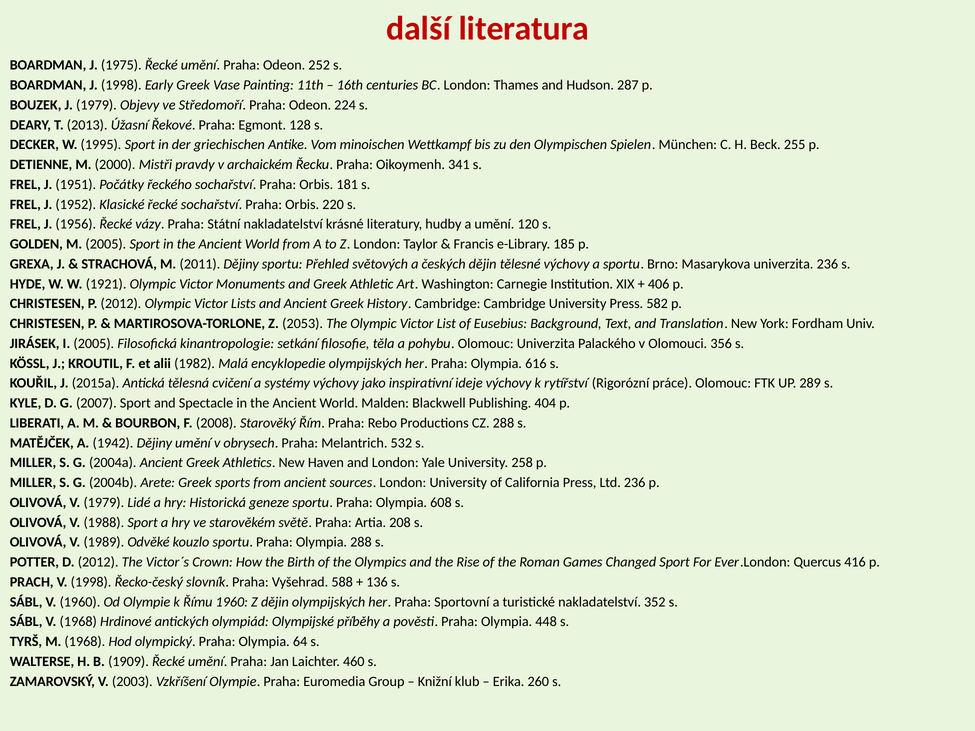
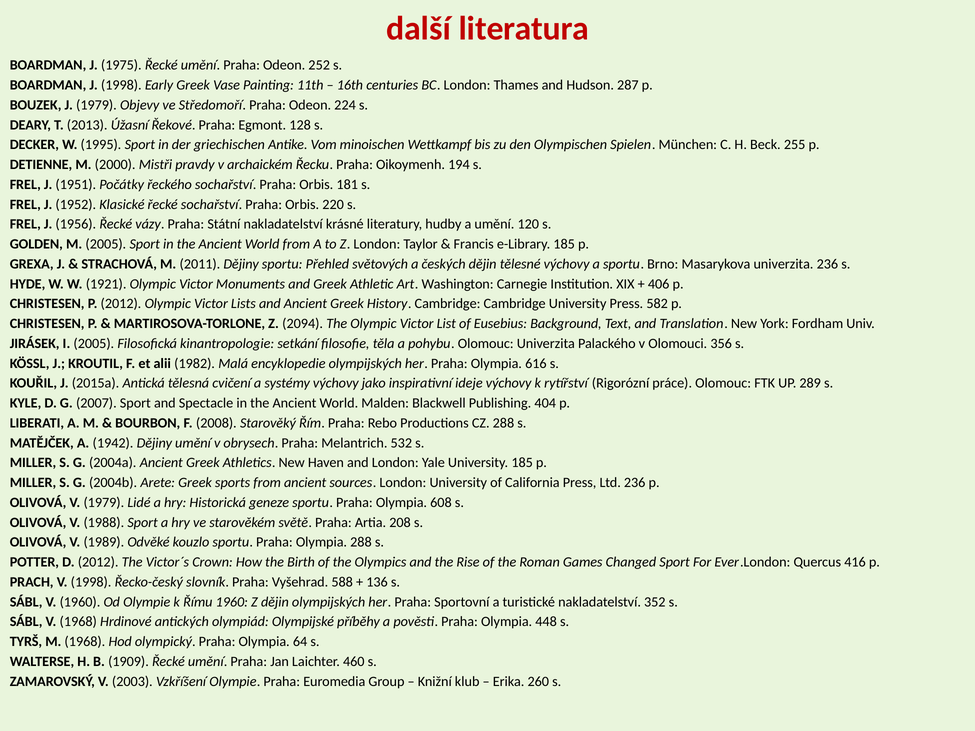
341: 341 -> 194
2053: 2053 -> 2094
University 258: 258 -> 185
